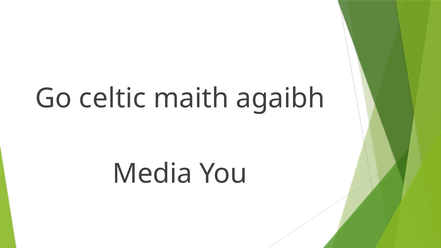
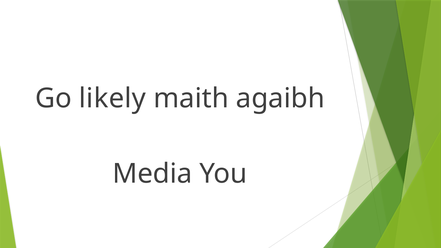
celtic: celtic -> likely
